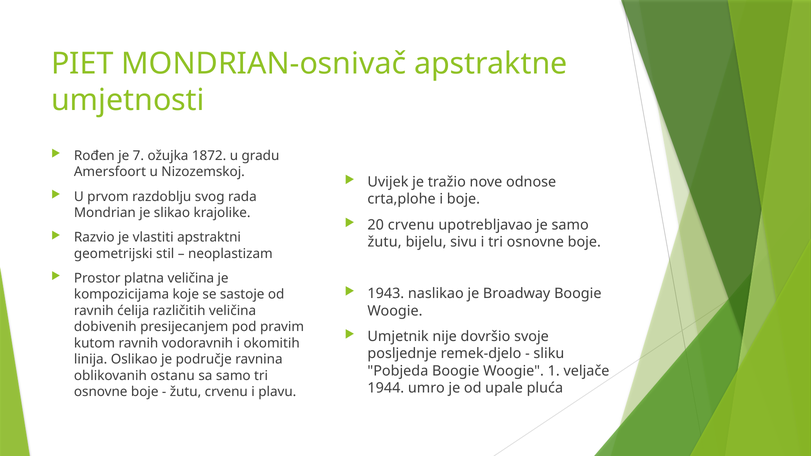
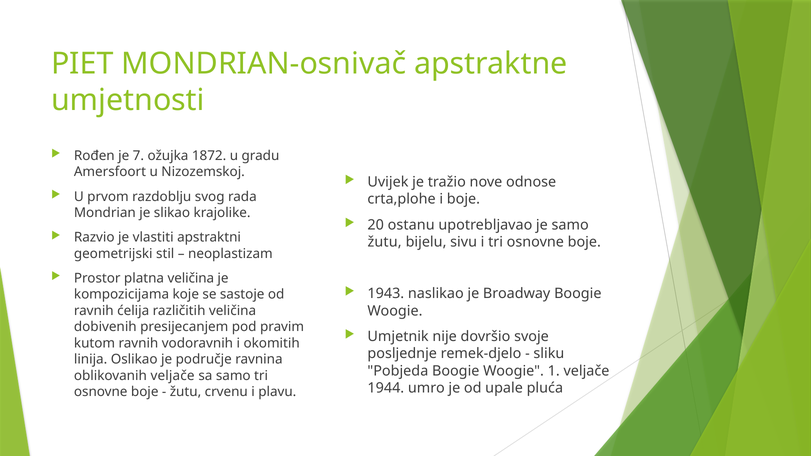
20 crvenu: crvenu -> ostanu
oblikovanih ostanu: ostanu -> veljače
